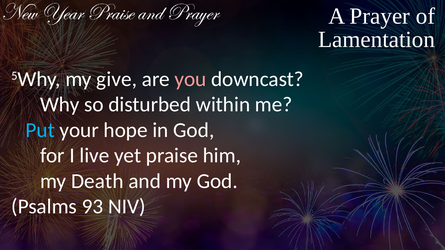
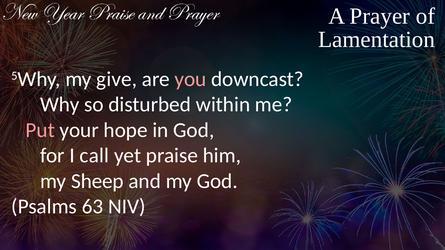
Put colour: light blue -> pink
live: live -> call
Death: Death -> Sheep
93: 93 -> 63
